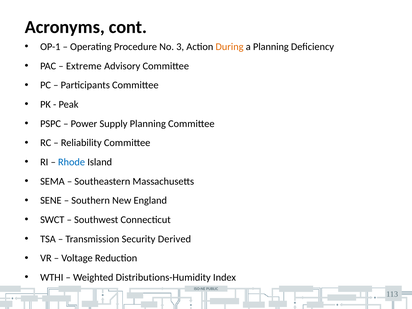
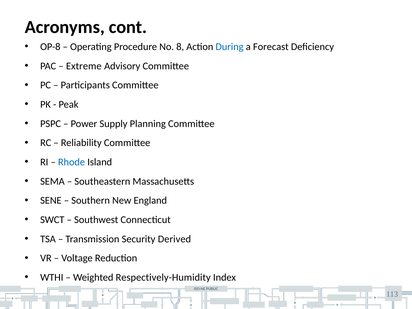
OP-1: OP-1 -> OP-8
3: 3 -> 8
During colour: orange -> blue
a Planning: Planning -> Forecast
Distributions-Humidity: Distributions-Humidity -> Respectively-Humidity
